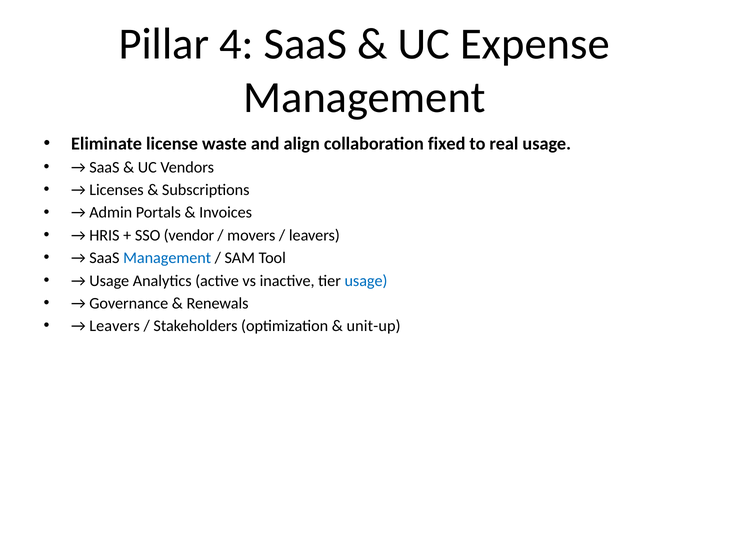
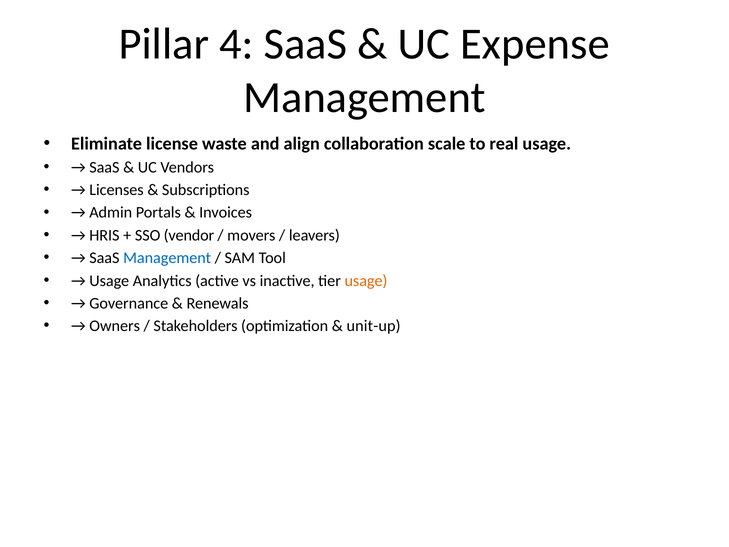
fixed: fixed -> scale
usage at (366, 281) colour: blue -> orange
Leavers at (115, 326): Leavers -> Owners
